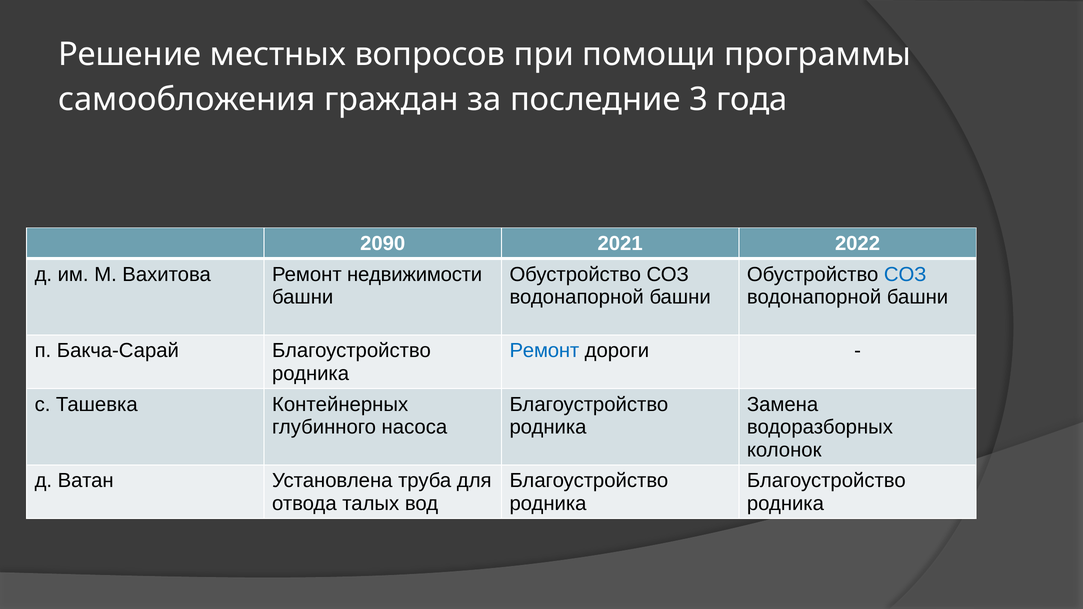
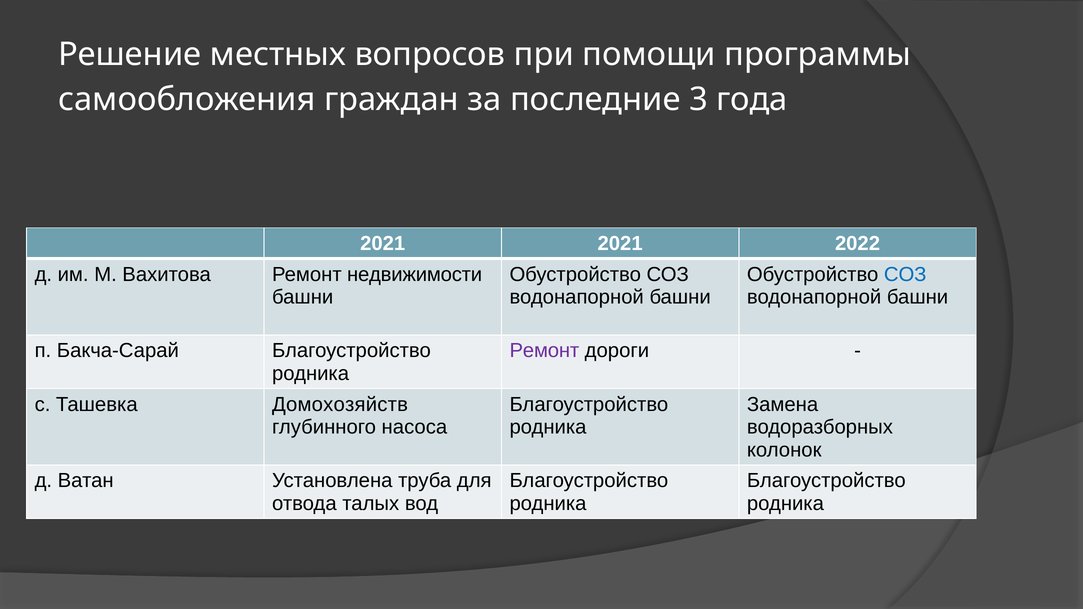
2090 at (383, 244): 2090 -> 2021
Ремонт at (544, 351) colour: blue -> purple
Контейнерных: Контейнерных -> Домохозяйств
